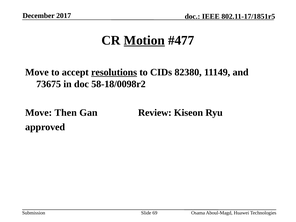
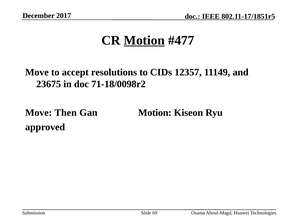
resolutions underline: present -> none
82380: 82380 -> 12357
73675: 73675 -> 23675
58-18/0098r2: 58-18/0098r2 -> 71-18/0098r2
Gan Review: Review -> Motion
